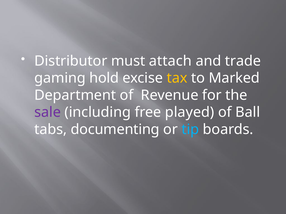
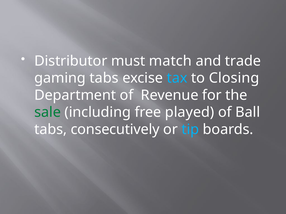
attach: attach -> match
gaming hold: hold -> tabs
tax colour: yellow -> light blue
Marked: Marked -> Closing
sale colour: purple -> green
documenting: documenting -> consecutively
